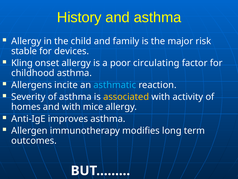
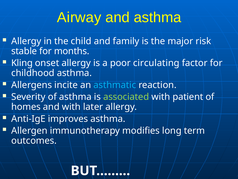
History: History -> Airway
devices: devices -> months
associated colour: yellow -> light green
activity: activity -> patient
mice: mice -> later
